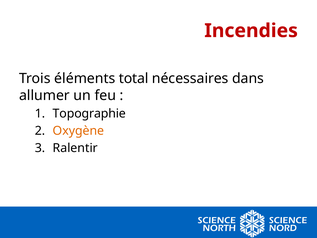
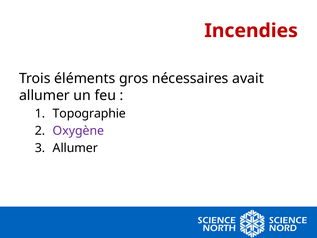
total: total -> gros
dans: dans -> avait
Oxygène colour: orange -> purple
Ralentir at (75, 148): Ralentir -> Allumer
